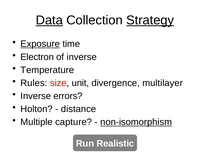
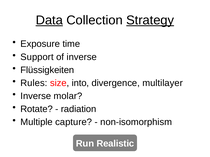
Exposure underline: present -> none
Electron: Electron -> Support
Temperature: Temperature -> Flüssigkeiten
unit: unit -> into
errors: errors -> molar
Holton: Holton -> Rotate
distance: distance -> radiation
non-isomorphism underline: present -> none
